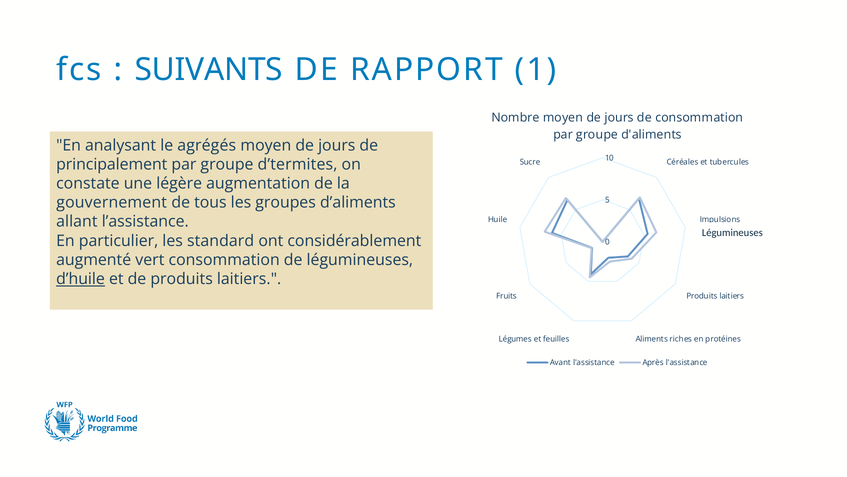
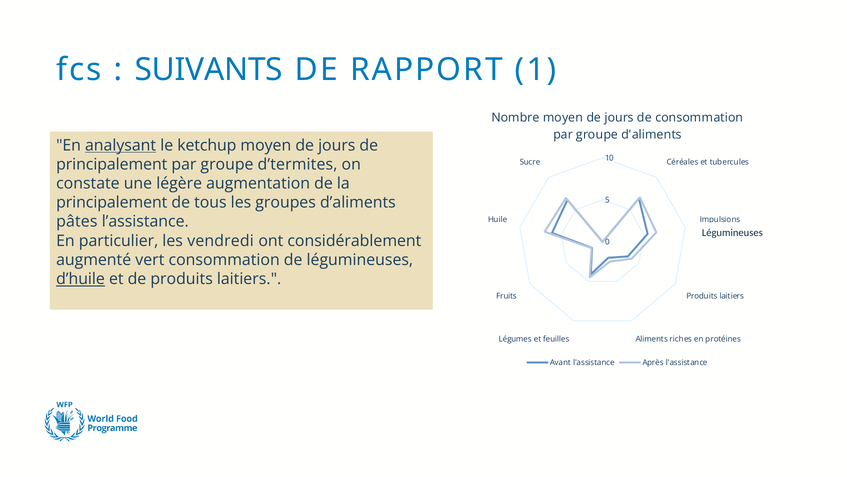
analysant underline: none -> present
agrégés: agrégés -> ketchup
gouvernement at (112, 202): gouvernement -> principalement
allant: allant -> pâtes
standard: standard -> vendredi
